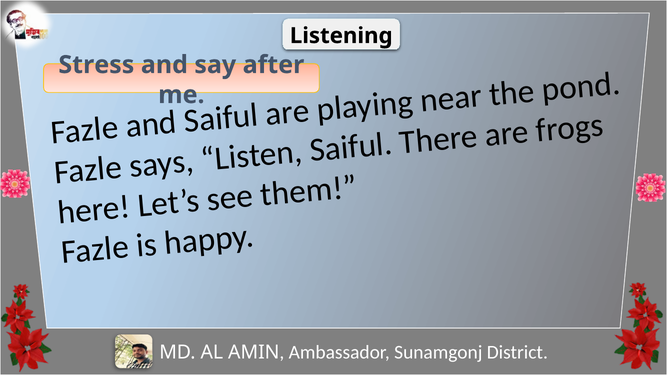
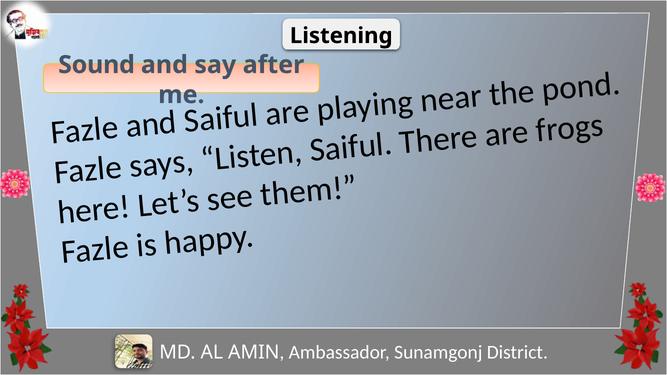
Stress: Stress -> Sound
